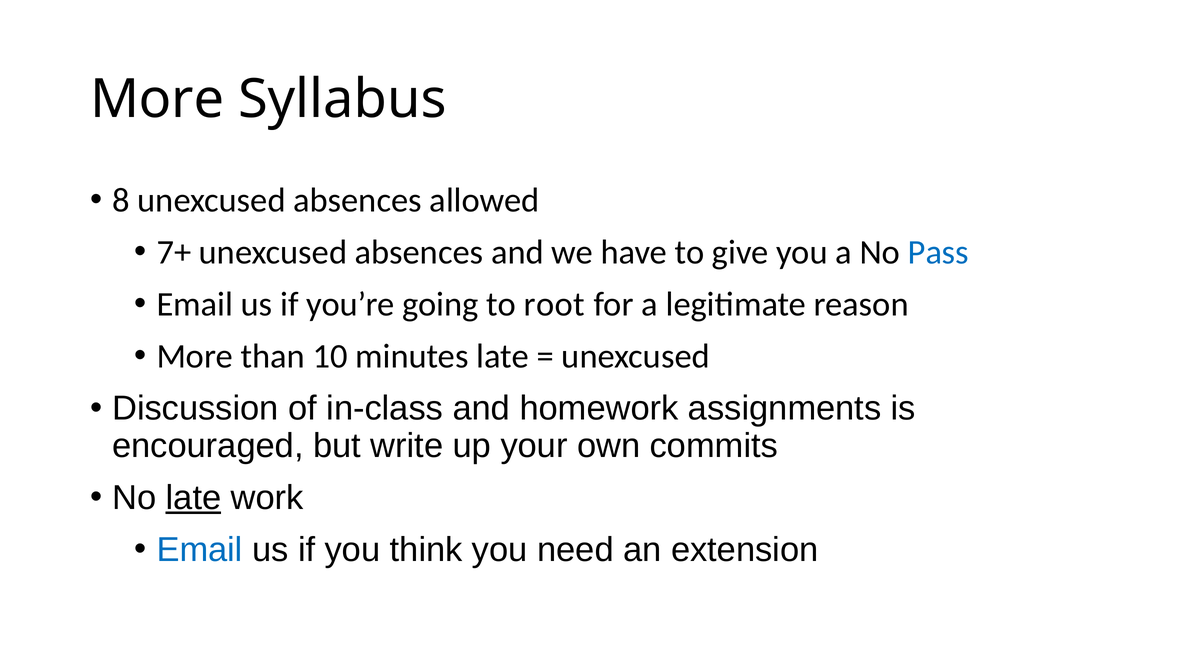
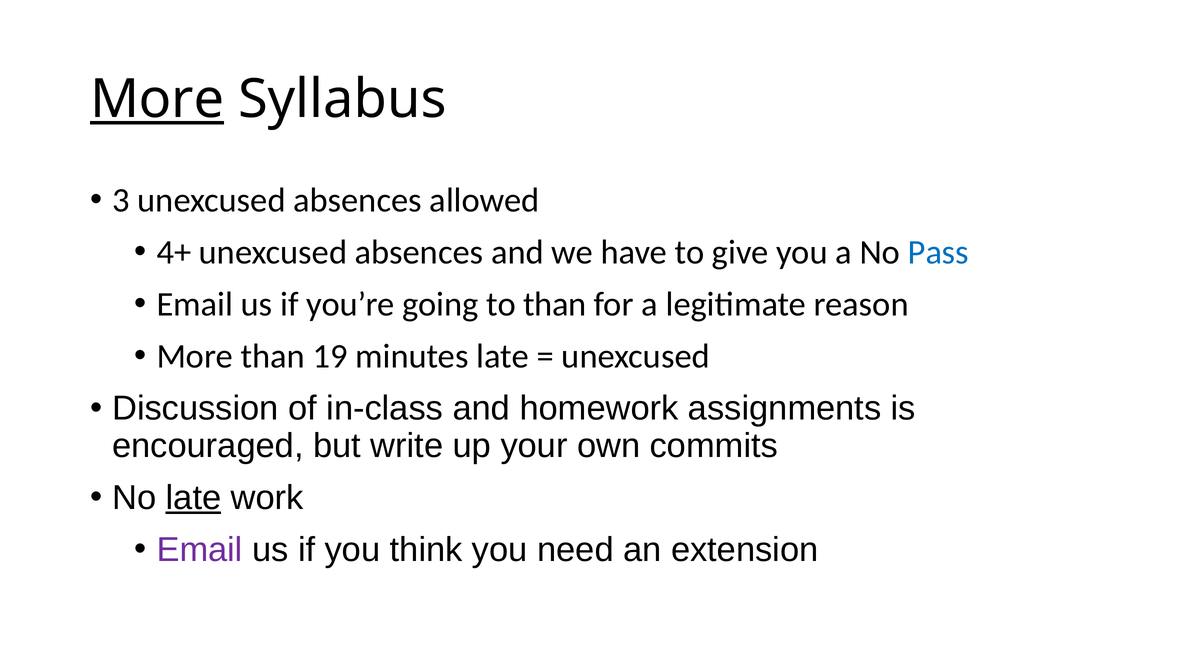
More at (157, 99) underline: none -> present
8: 8 -> 3
7+: 7+ -> 4+
to root: root -> than
10: 10 -> 19
Email at (200, 549) colour: blue -> purple
